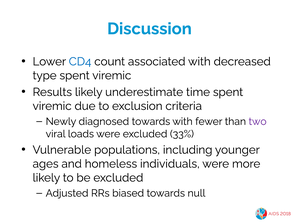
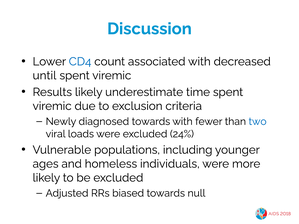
type: type -> until
two colour: purple -> blue
33%: 33% -> 24%
